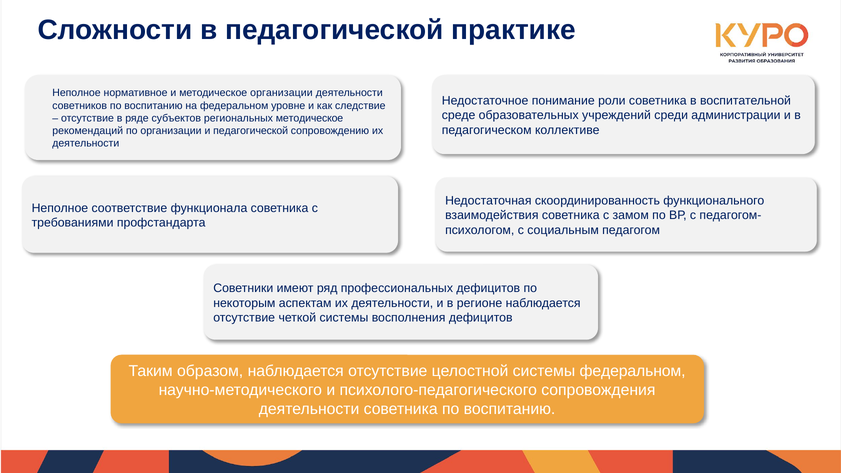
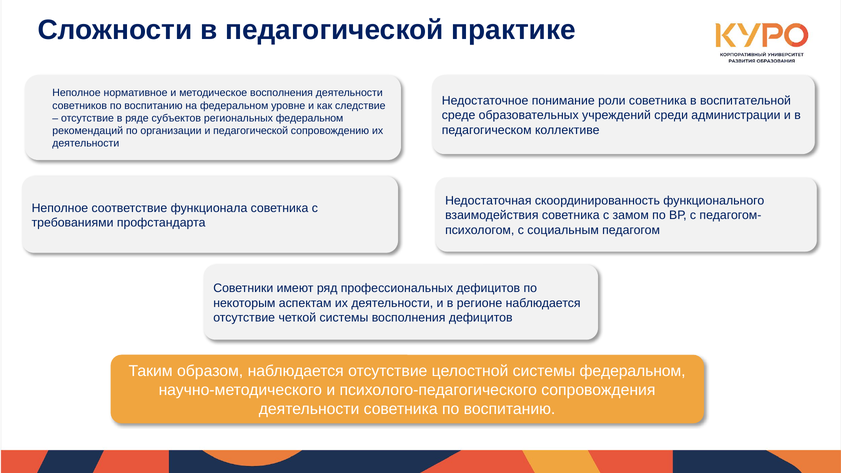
методическое организации: организации -> восполнения
региональных методическое: методическое -> федеральном
